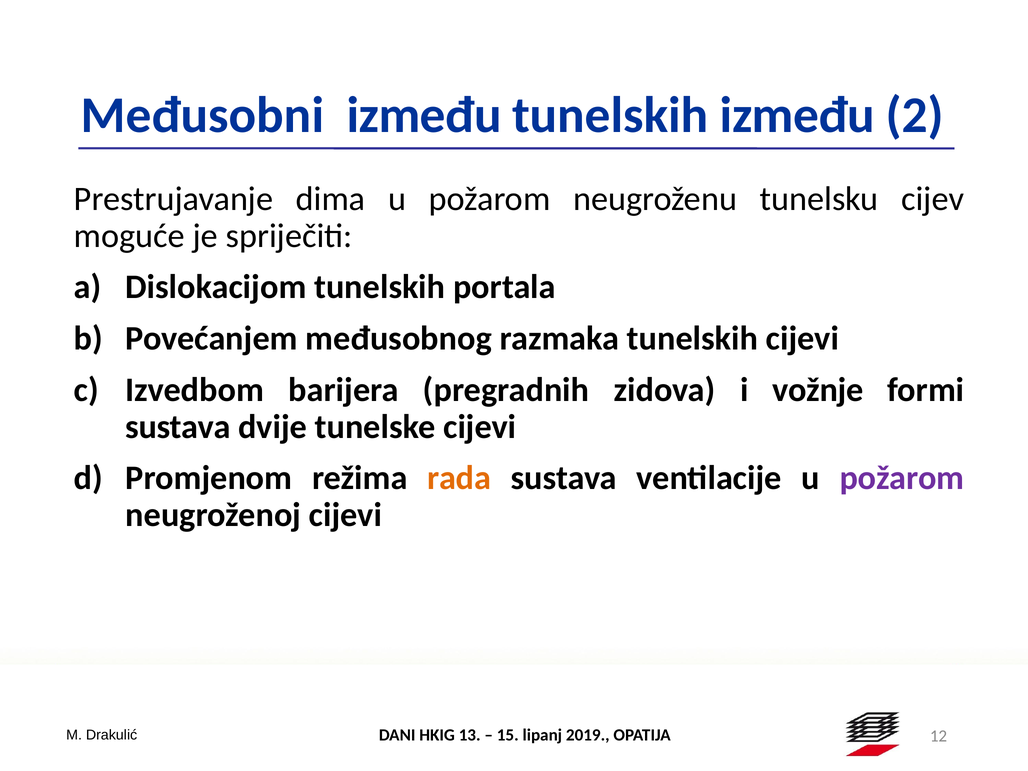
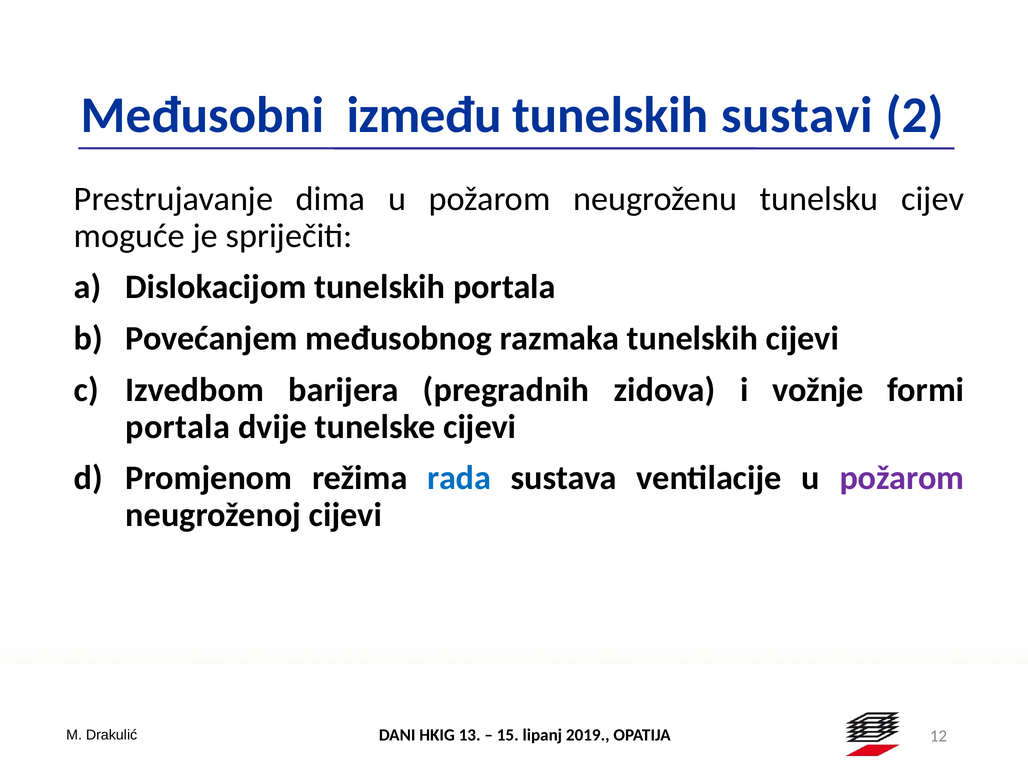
tunelskih između: između -> sustavi
sustava at (178, 427): sustava -> portala
rada colour: orange -> blue
